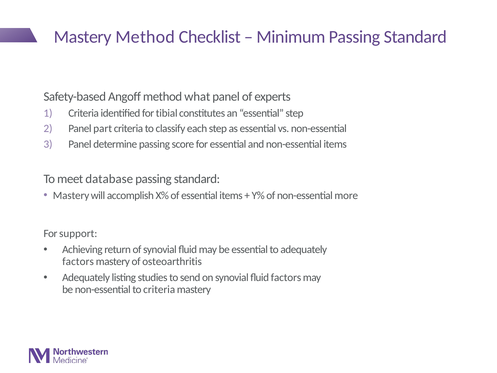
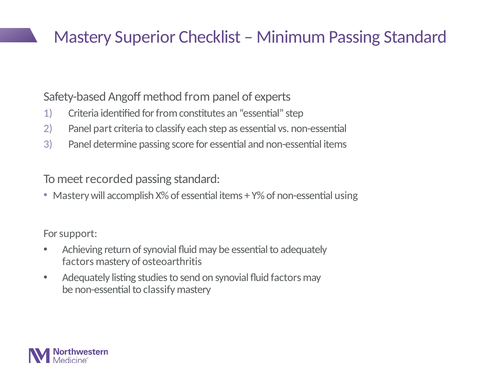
Mastery Method: Method -> Superior
method what: what -> from
for tibial: tibial -> from
database: database -> recorded
more: more -> using
non-essential to criteria: criteria -> classify
